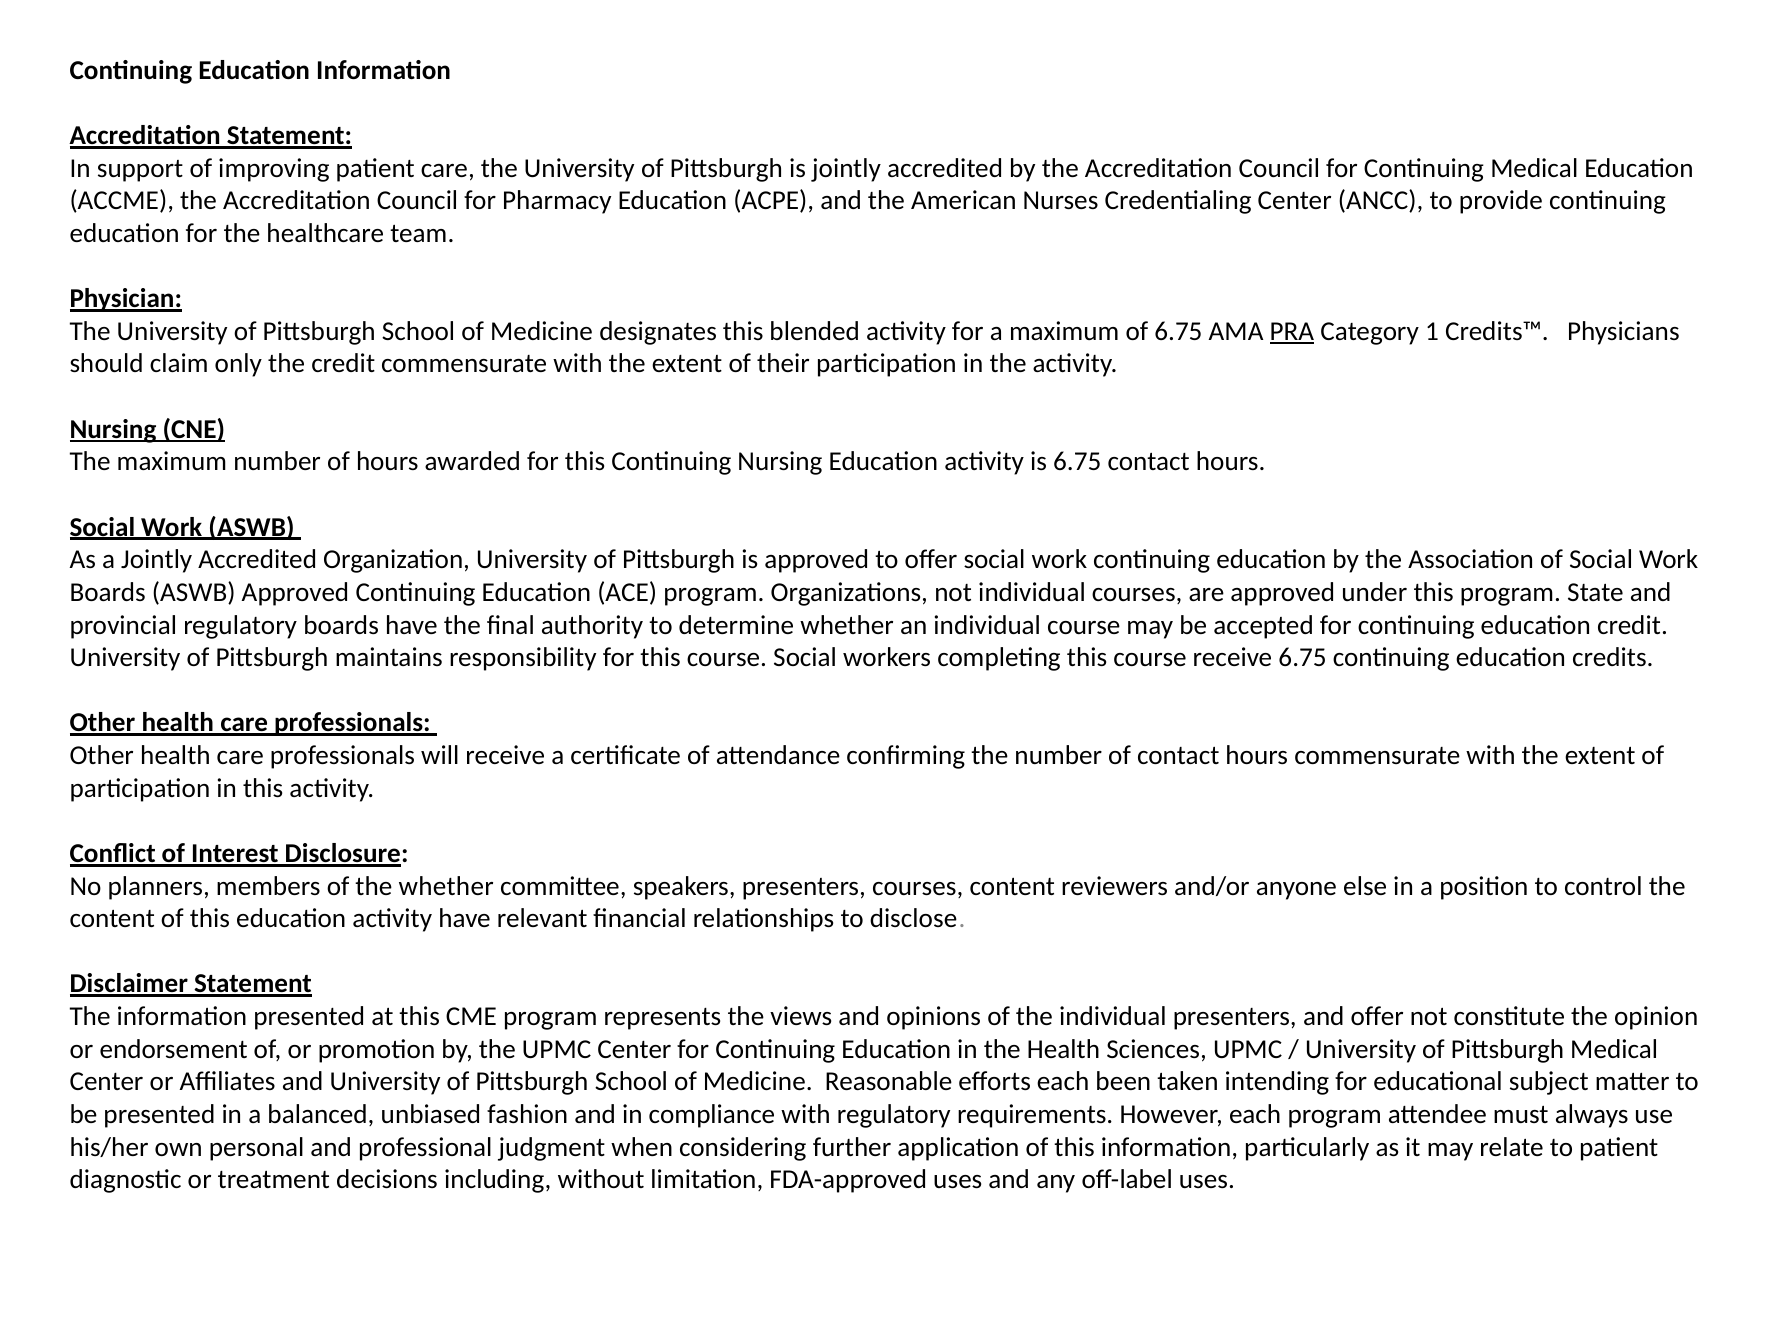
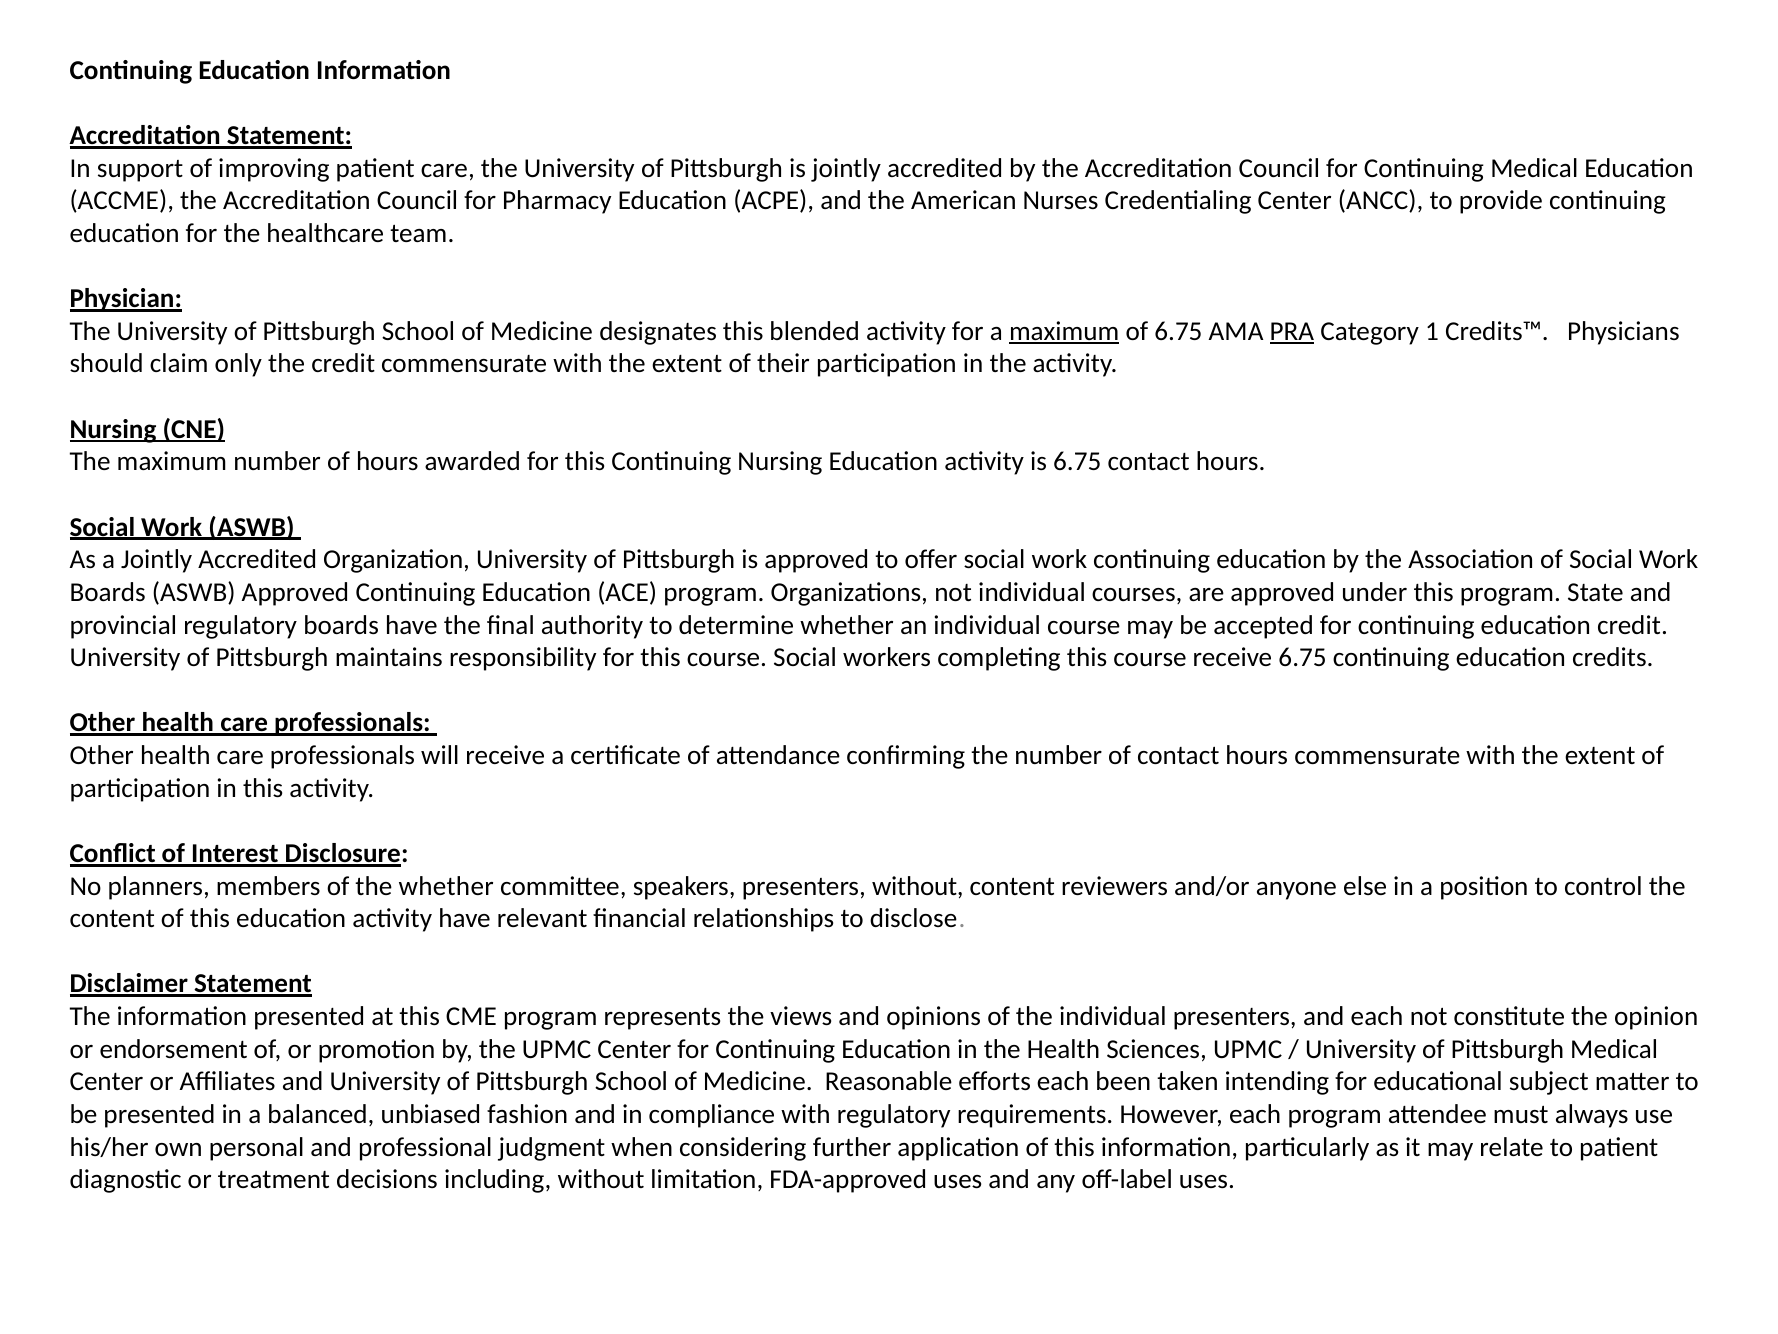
maximum at (1064, 331) underline: none -> present
presenters courses: courses -> without
and offer: offer -> each
